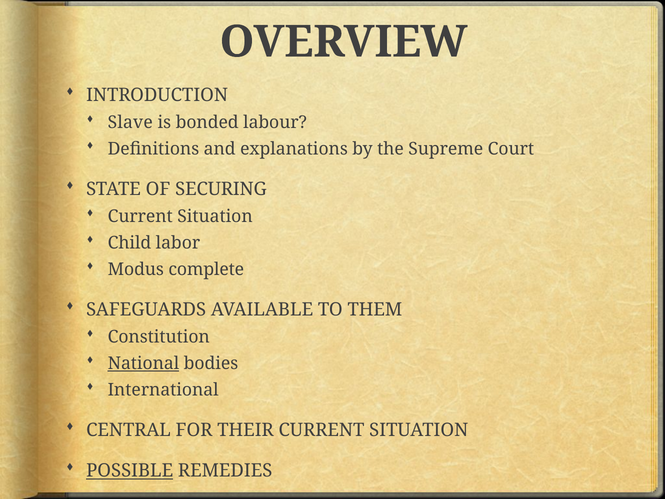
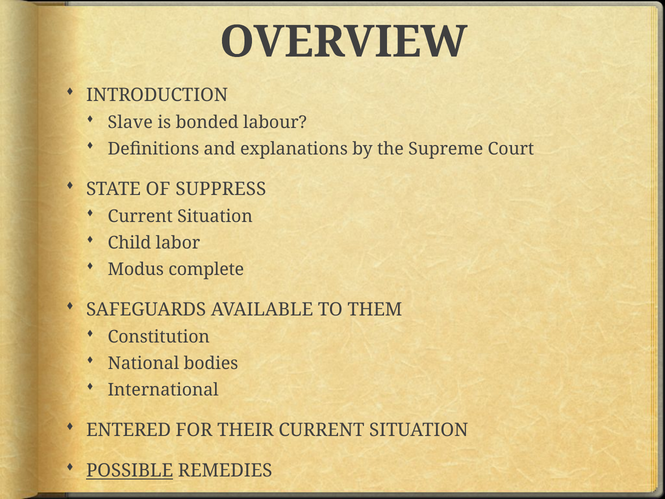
SECURING: SECURING -> SUPPRESS
National underline: present -> none
CENTRAL: CENTRAL -> ENTERED
